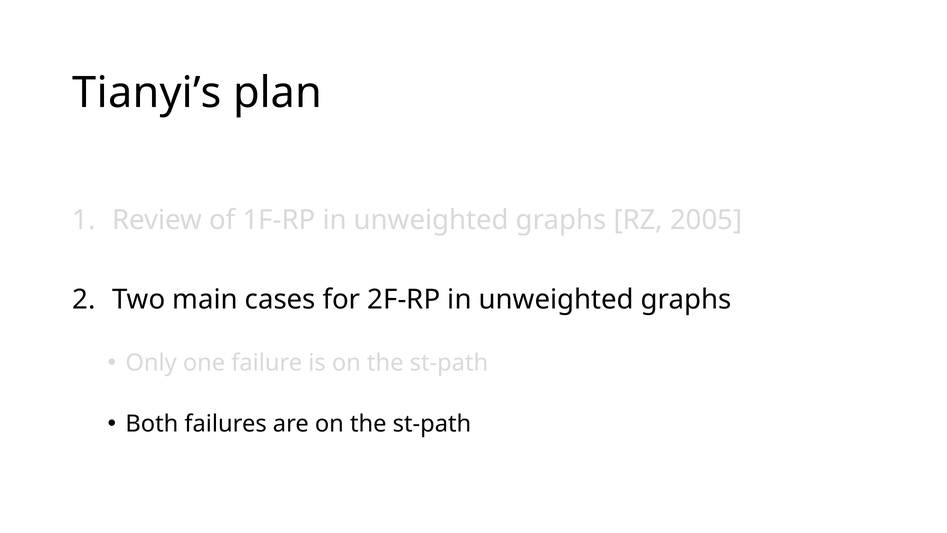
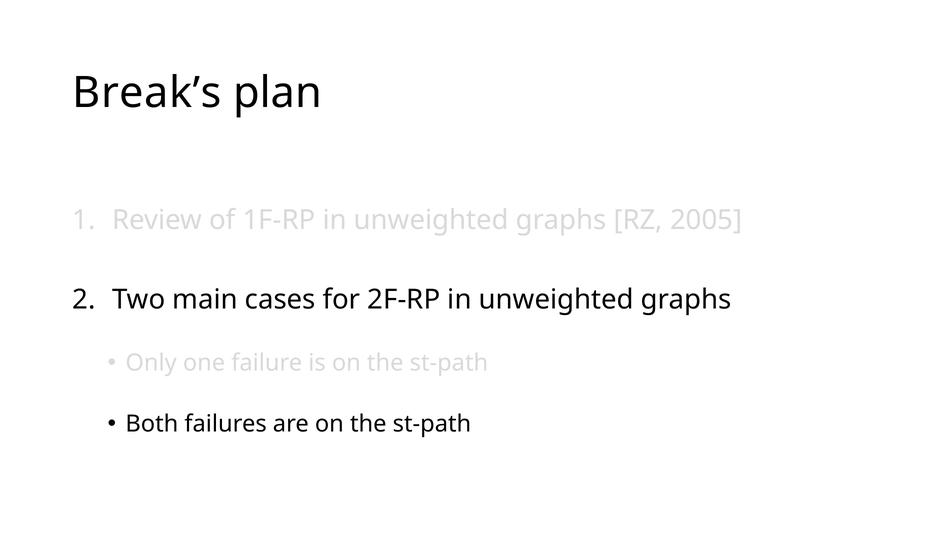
Tianyi’s: Tianyi’s -> Break’s
